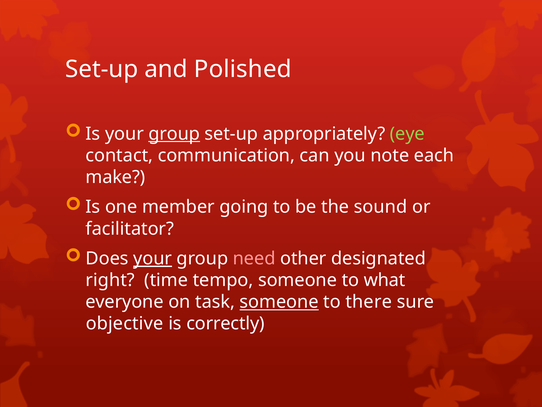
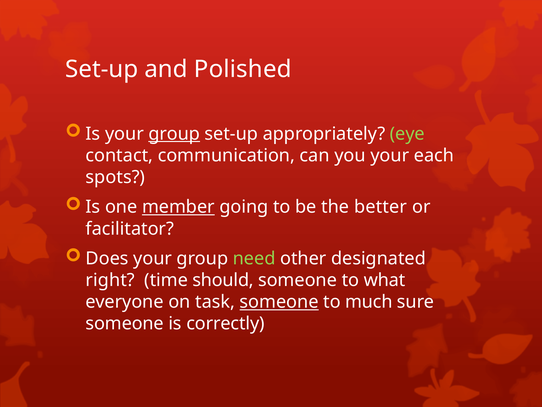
you note: note -> your
make: make -> spots
member underline: none -> present
sound: sound -> better
your at (153, 258) underline: present -> none
need colour: pink -> light green
tempo: tempo -> should
there: there -> much
objective at (125, 323): objective -> someone
